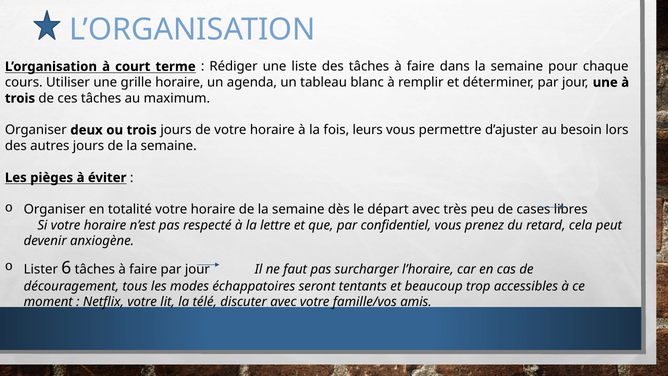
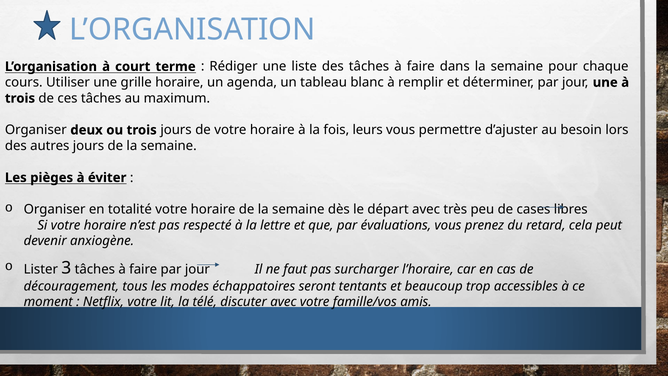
confidentiel: confidentiel -> évaluations
6: 6 -> 3
